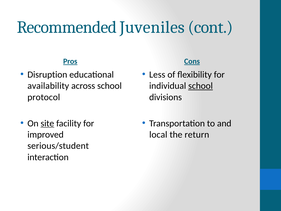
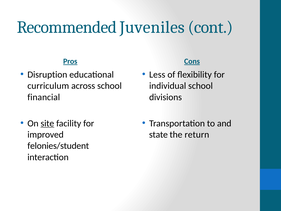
availability: availability -> curriculum
school at (201, 86) underline: present -> none
protocol: protocol -> financial
local: local -> state
serious/student: serious/student -> felonies/student
